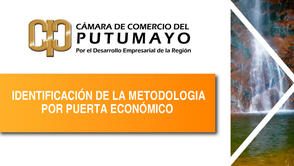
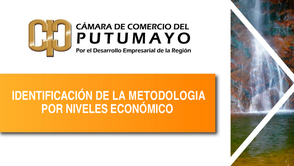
PUERTA: PUERTA -> NIVELES
